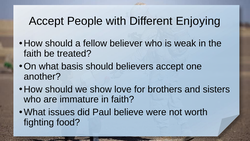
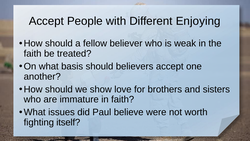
food: food -> itself
